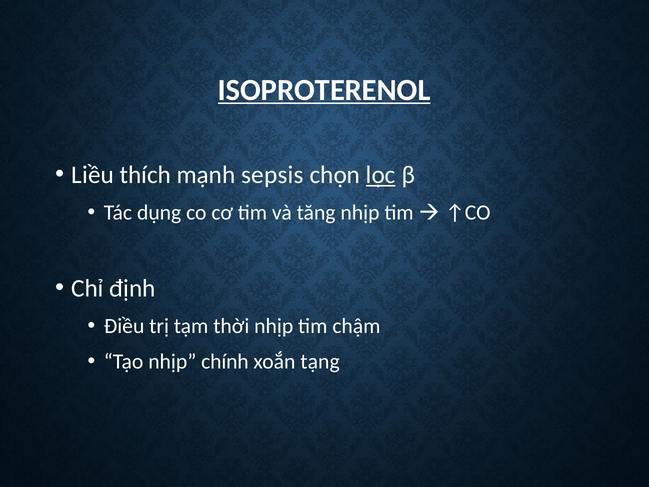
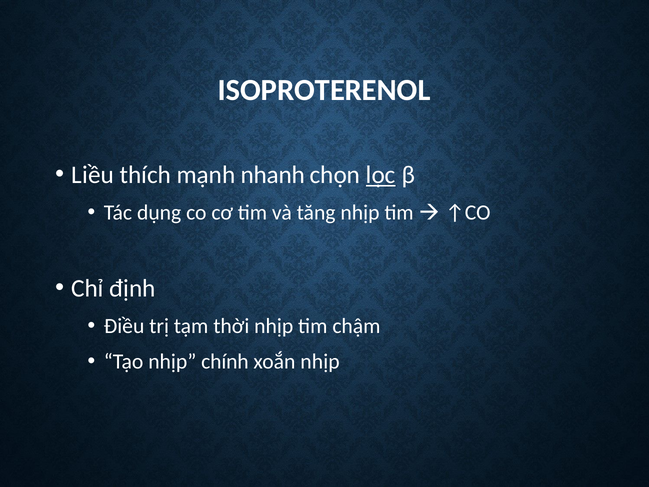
ISOPROTERENOL underline: present -> none
sepsis: sepsis -> nhanh
xoắn tạng: tạng -> nhịp
